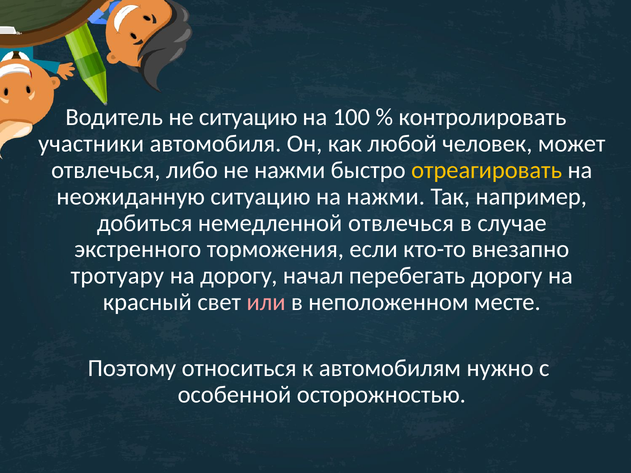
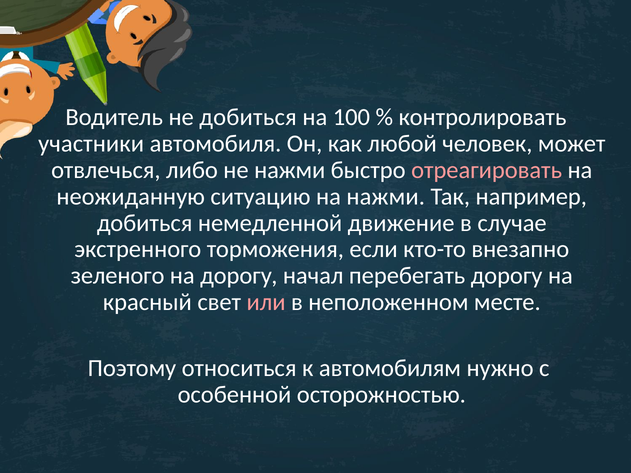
не ситуацию: ситуацию -> добиться
отреагировать colour: yellow -> pink
немедленной отвлечься: отвлечься -> движение
тротуару: тротуару -> зеленого
